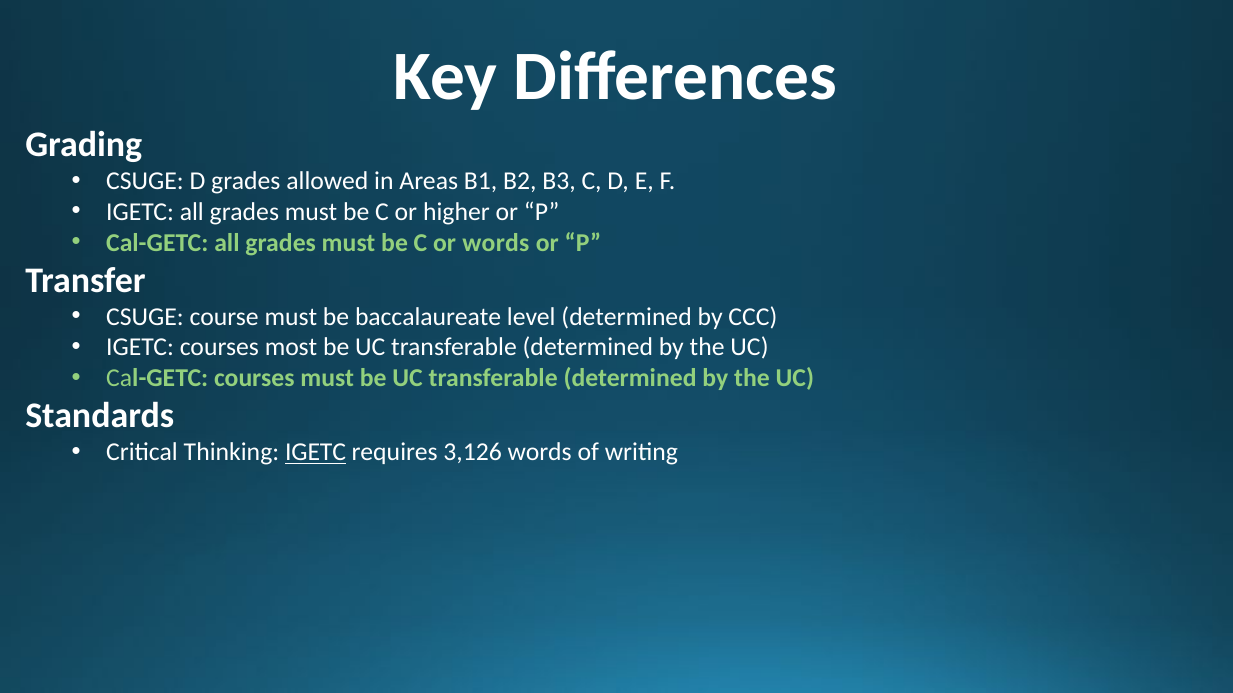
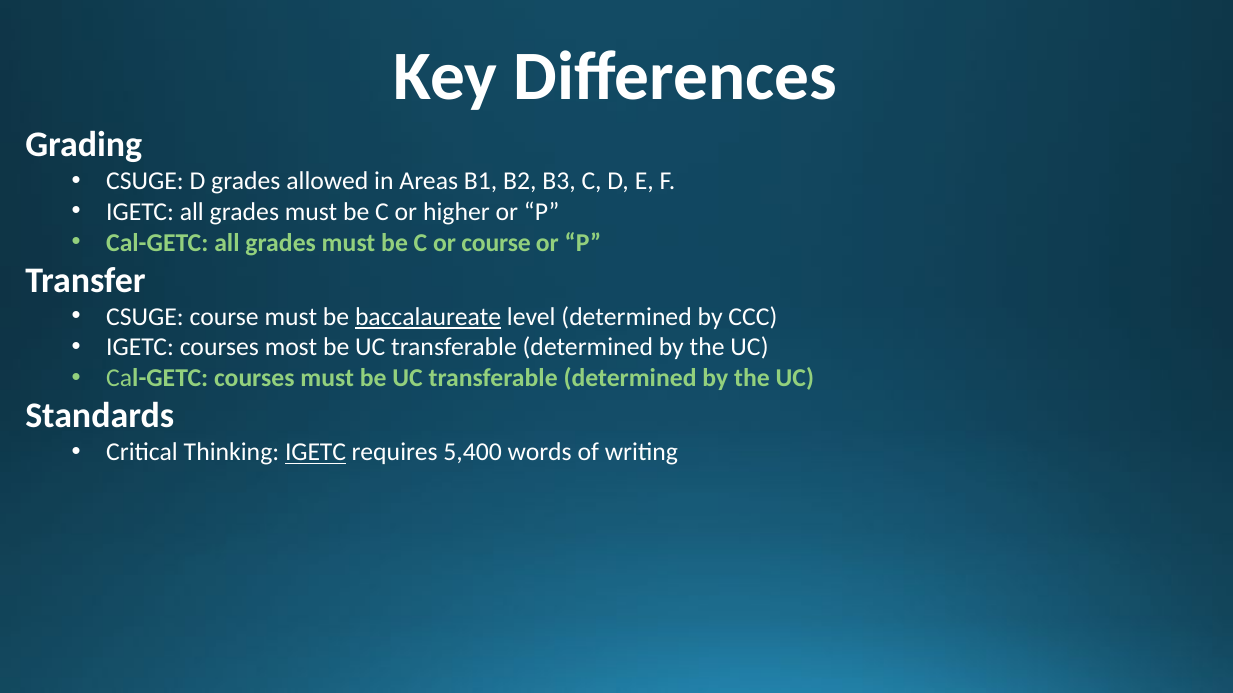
or words: words -> course
baccalaureate underline: none -> present
3,126: 3,126 -> 5,400
